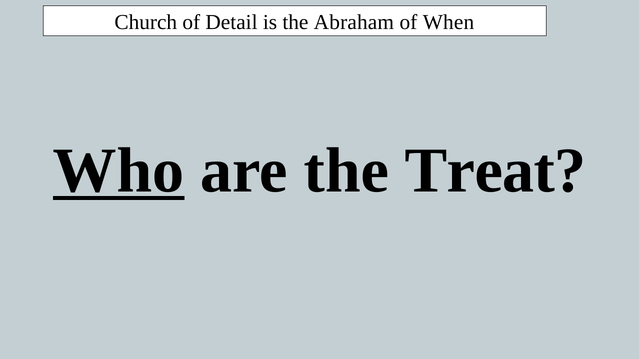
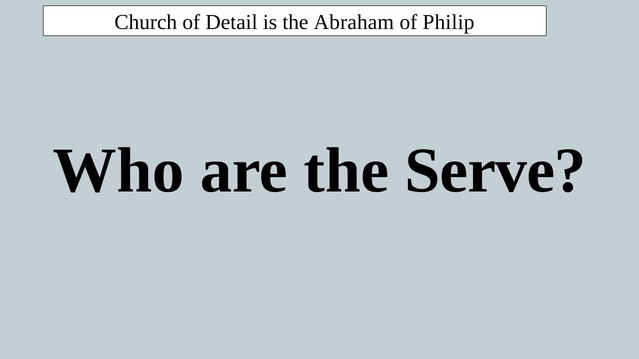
When: When -> Philip
Who underline: present -> none
Treat: Treat -> Serve
